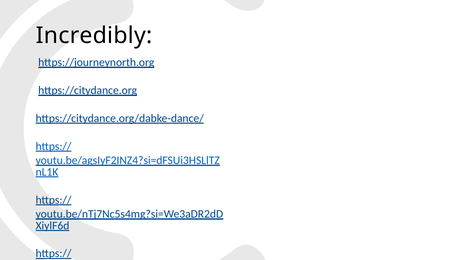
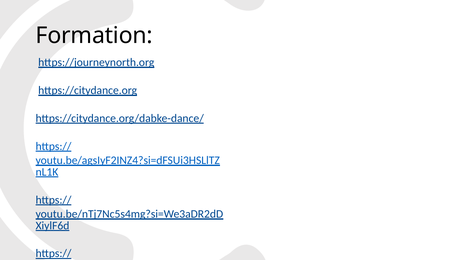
Incredibly: Incredibly -> Formation
